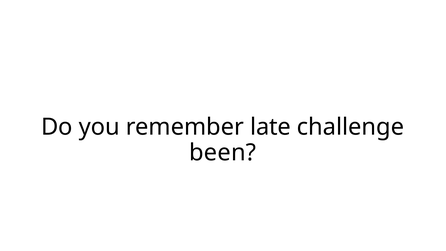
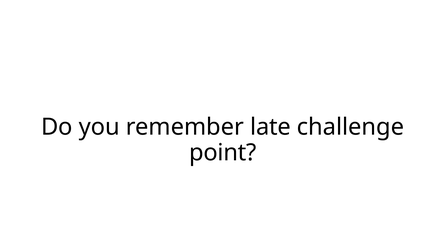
been: been -> point
